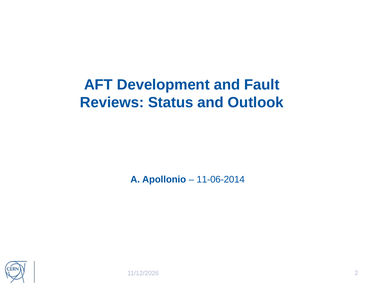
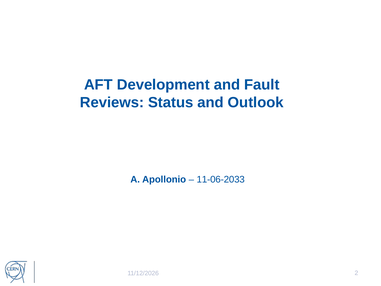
11-06-2014: 11-06-2014 -> 11-06-2033
